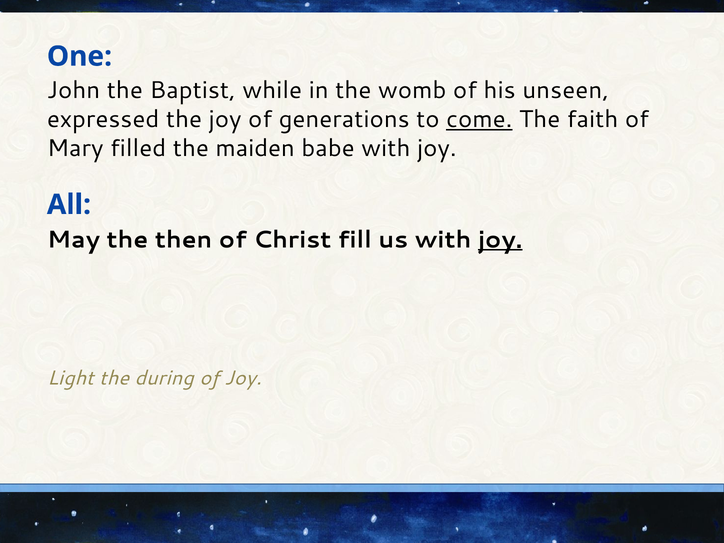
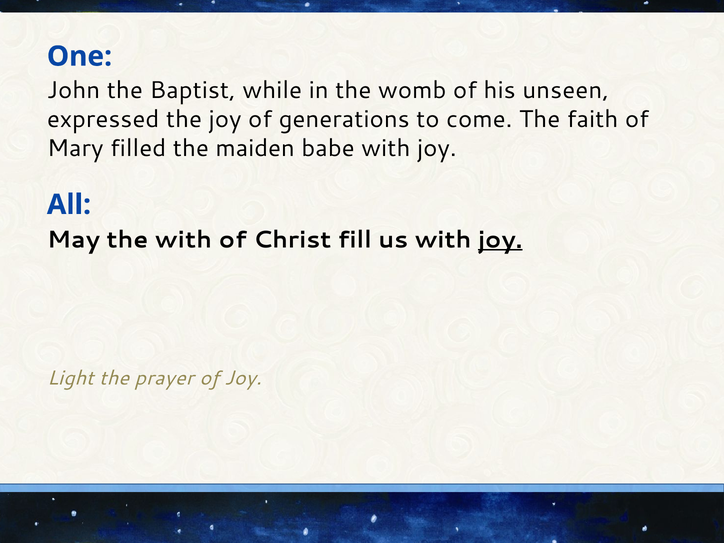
come underline: present -> none
the then: then -> with
during: during -> prayer
